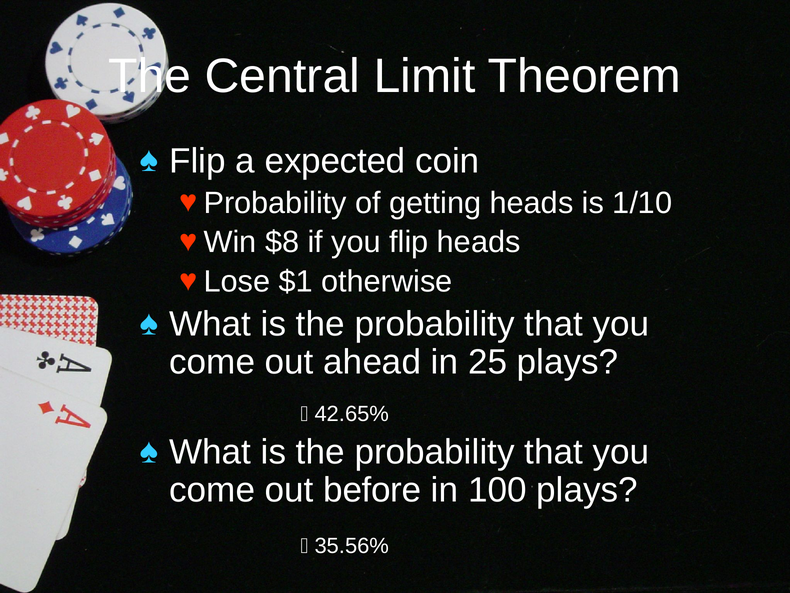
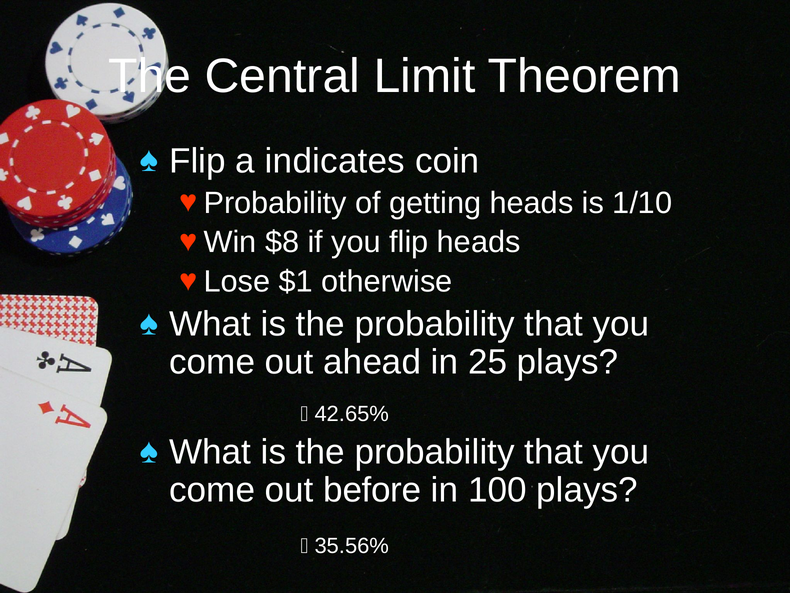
expected: expected -> indicates
